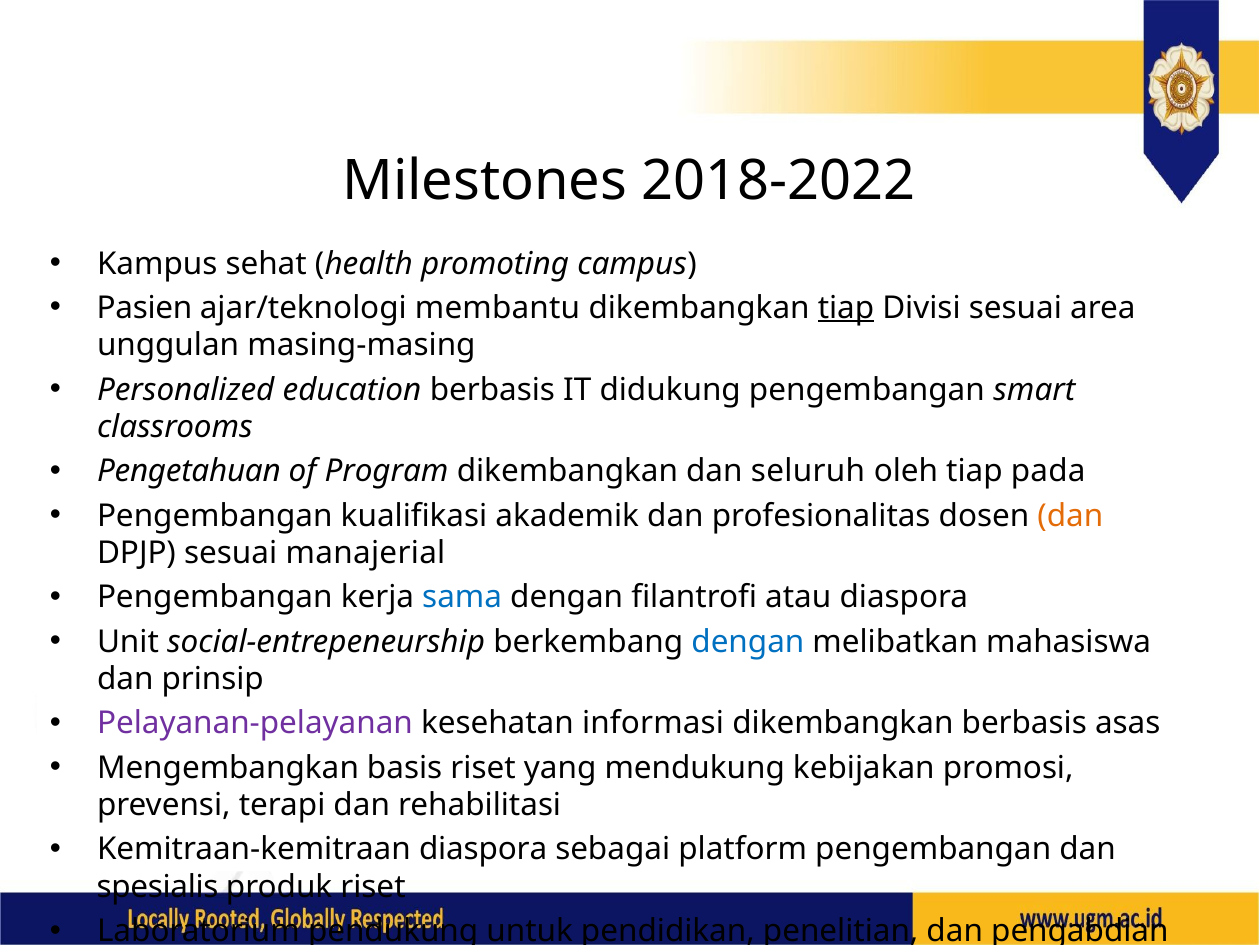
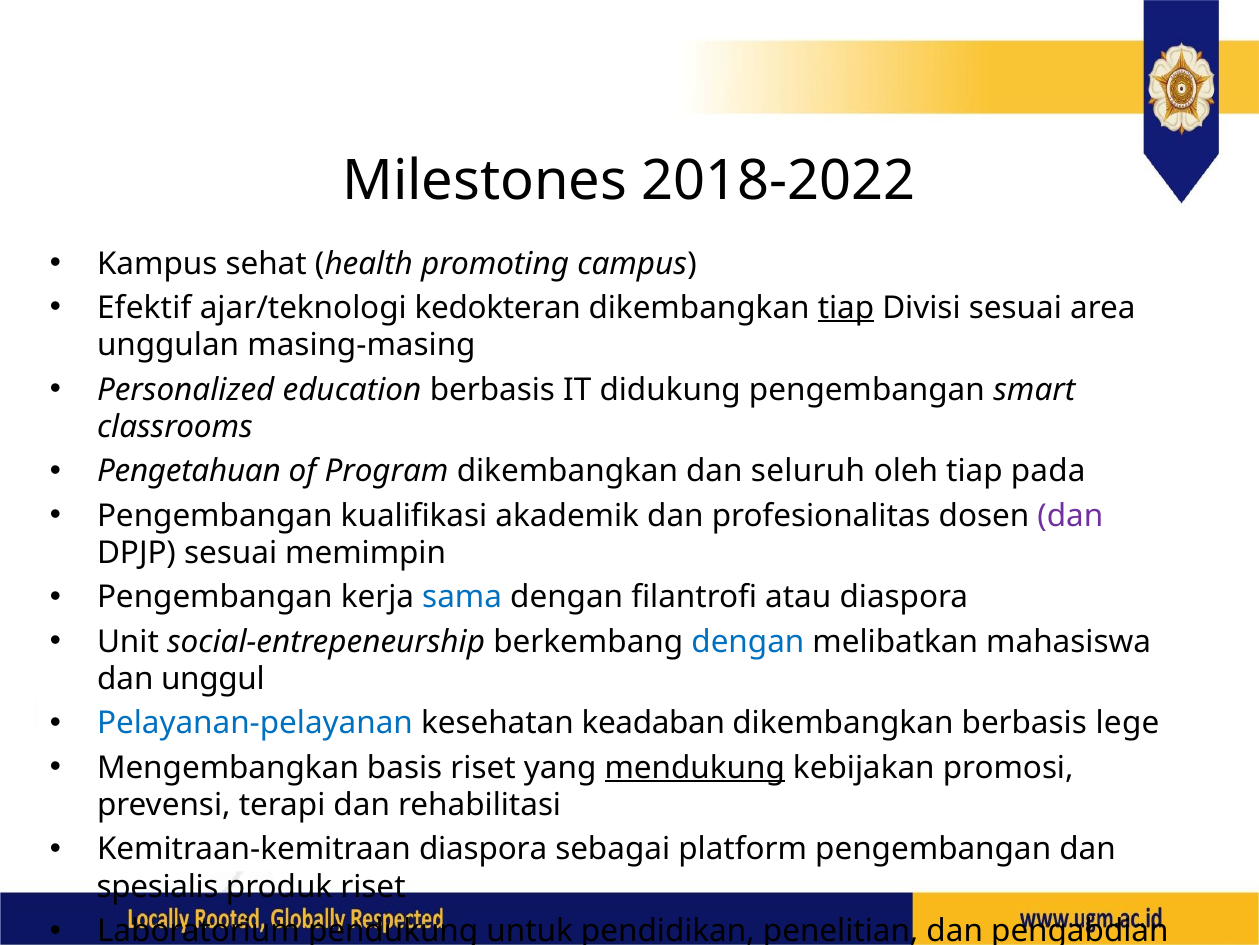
Pasien: Pasien -> Efektif
membantu: membantu -> kedokteran
dan at (1070, 515) colour: orange -> purple
manajerial: manajerial -> memimpin
prinsip: prinsip -> unggul
Pelayanan-pelayanan colour: purple -> blue
informasi: informasi -> keadaban
asas: asas -> lege
mendukung underline: none -> present
